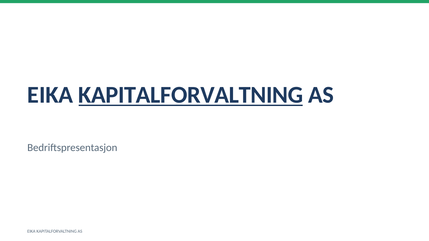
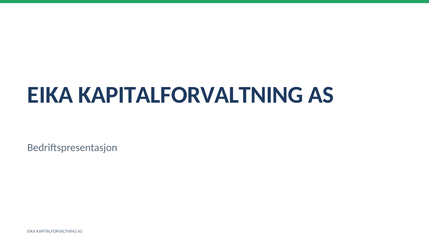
KAPITALFORVALTNING at (191, 95) underline: present -> none
